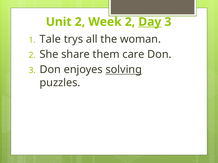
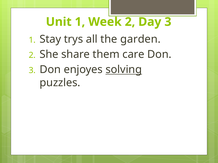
Unit 2: 2 -> 1
Day underline: present -> none
Tale: Tale -> Stay
woman: woman -> garden
